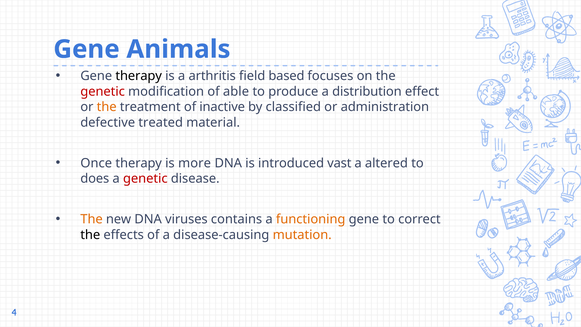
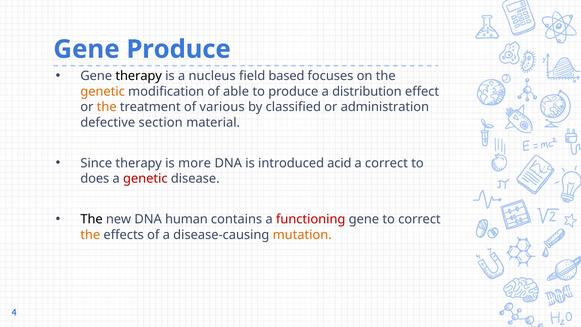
Gene Animals: Animals -> Produce
arthritis: arthritis -> nucleus
genetic at (103, 91) colour: red -> orange
inactive: inactive -> various
treated: treated -> section
Once: Once -> Since
vast: vast -> acid
a altered: altered -> correct
The at (92, 219) colour: orange -> black
viruses: viruses -> human
functioning colour: orange -> red
the at (90, 235) colour: black -> orange
